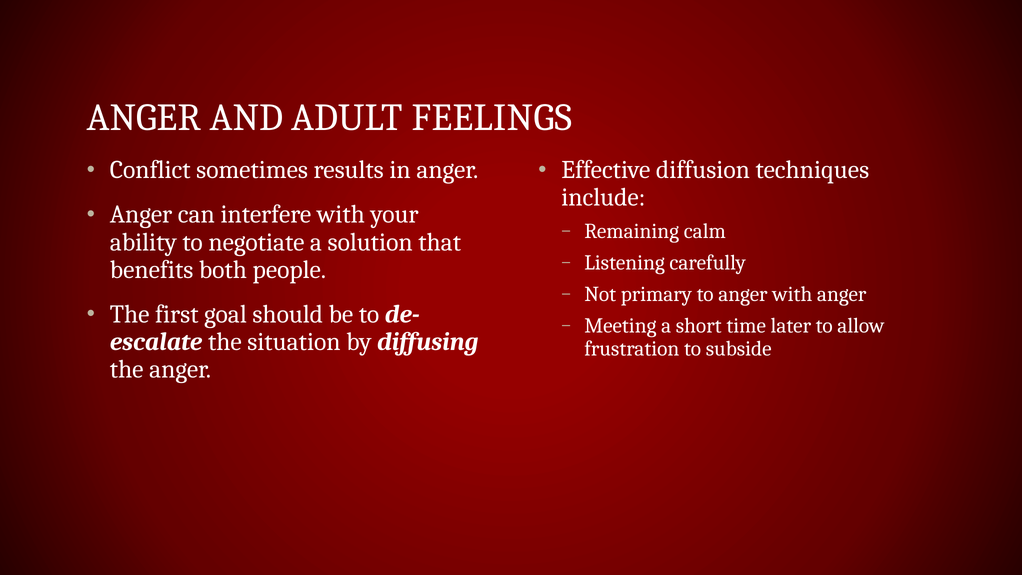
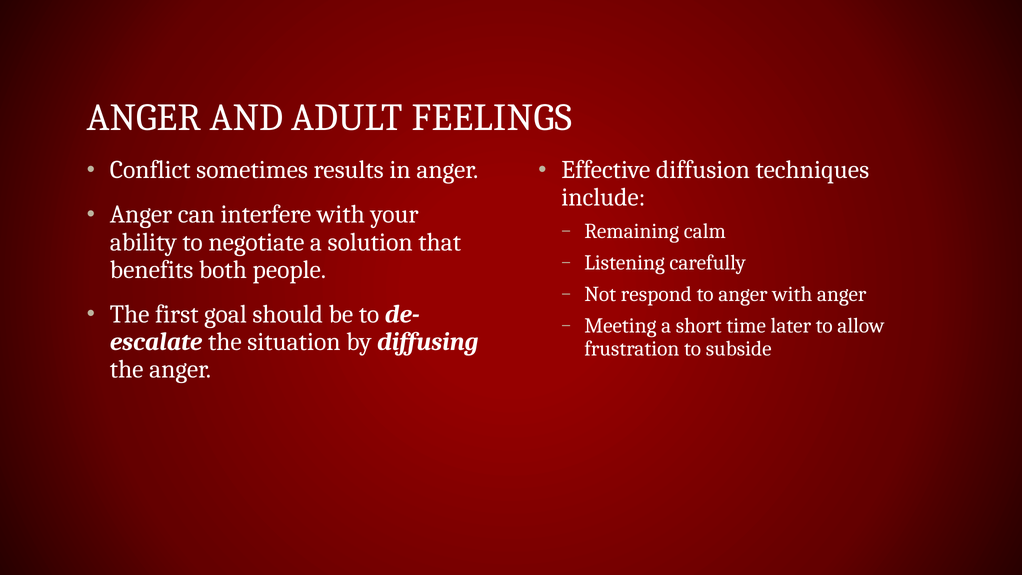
primary: primary -> respond
